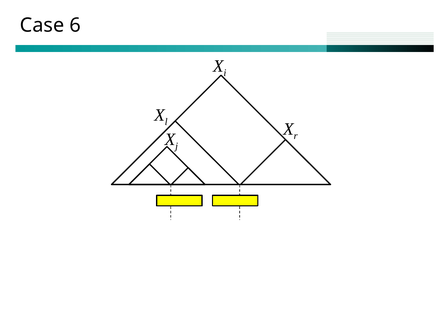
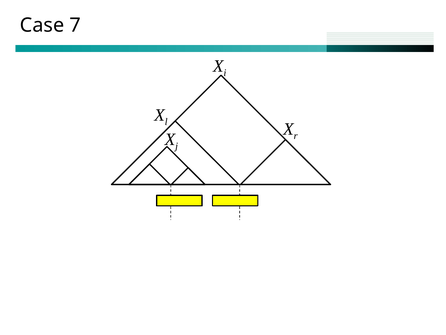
6: 6 -> 7
